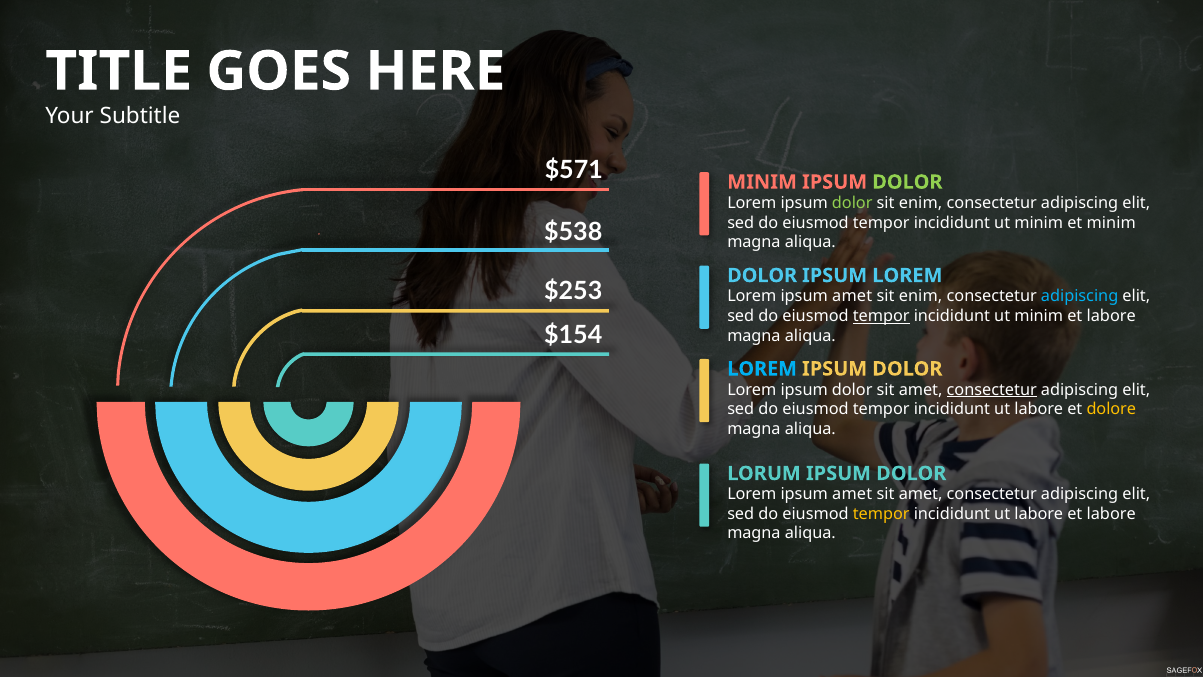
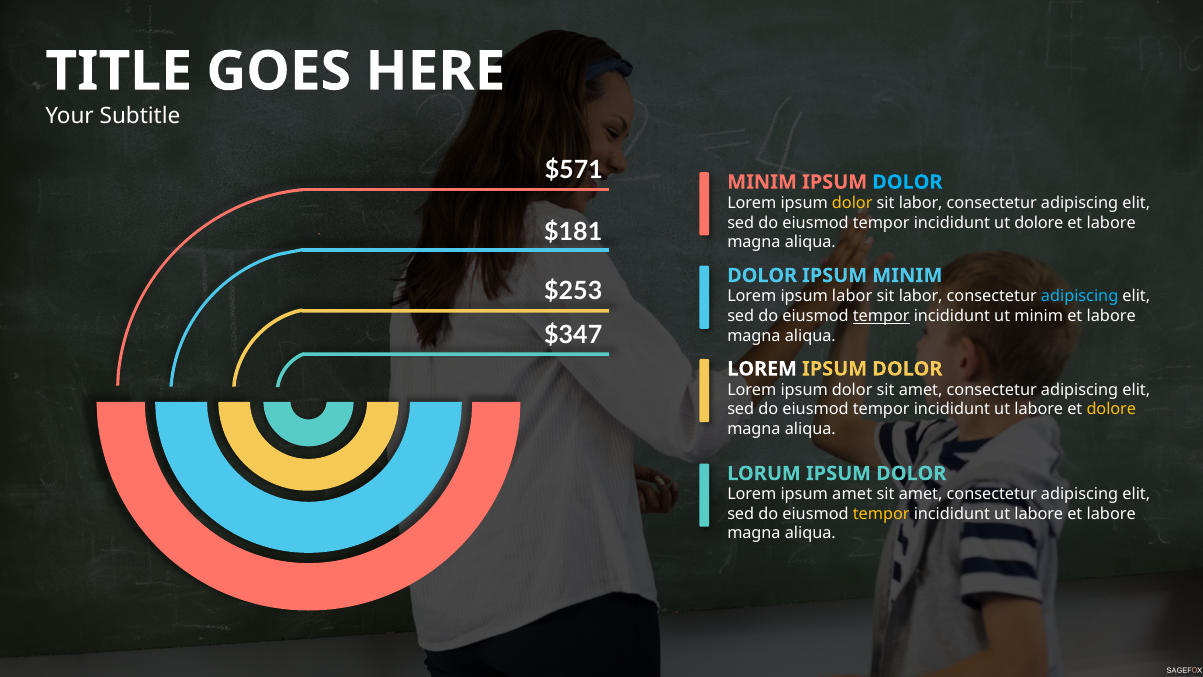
DOLOR at (907, 182) colour: light green -> light blue
dolor at (852, 203) colour: light green -> yellow
enim at (921, 203): enim -> labor
minim at (1039, 223): minim -> dolore
minim at (1111, 223): minim -> labore
$538: $538 -> $181
IPSUM LOREM: LOREM -> MINIM
amet at (852, 296): amet -> labor
enim at (921, 296): enim -> labor
$154: $154 -> $347
LOREM at (762, 369) colour: light blue -> white
consectetur at (992, 390) underline: present -> none
